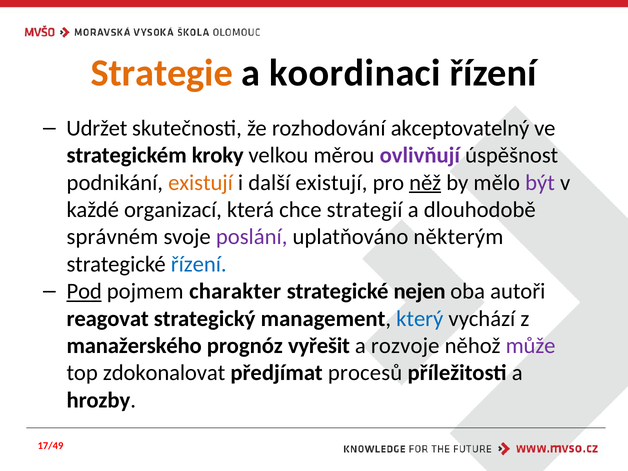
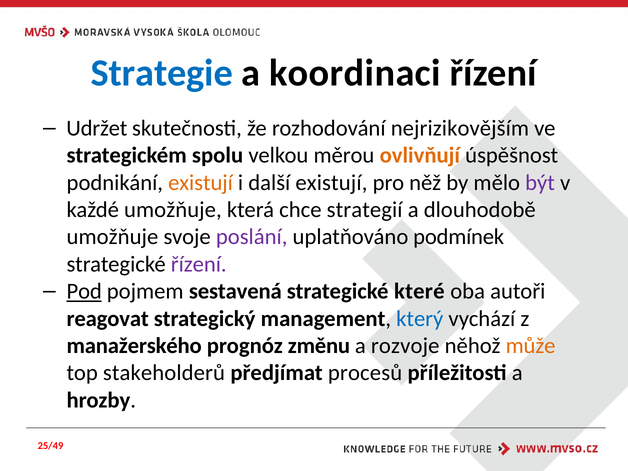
Strategie colour: orange -> blue
akceptovatelný: akceptovatelný -> nejrizikovějším
kroky: kroky -> spolu
ovlivňují colour: purple -> orange
něž underline: present -> none
každé organizací: organizací -> umožňuje
správném at (112, 237): správném -> umožňuje
některým: některým -> podmínek
řízení at (199, 264) colour: blue -> purple
charakter: charakter -> sestavená
nejen: nejen -> které
vyřešit: vyřešit -> změnu
může colour: purple -> orange
zdokonalovat: zdokonalovat -> stakeholderů
17/49: 17/49 -> 25/49
